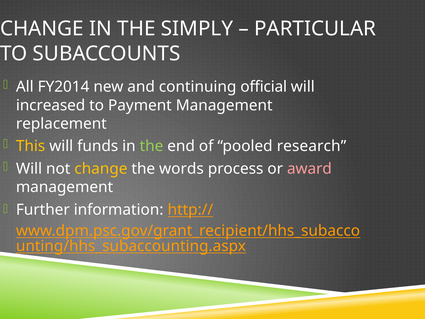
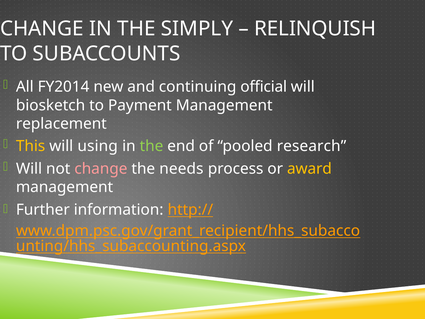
PARTICULAR: PARTICULAR -> RELINQUISH
increased: increased -> biosketch
funds: funds -> using
change at (101, 169) colour: yellow -> pink
words: words -> needs
award colour: pink -> yellow
